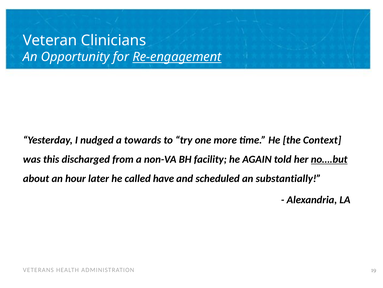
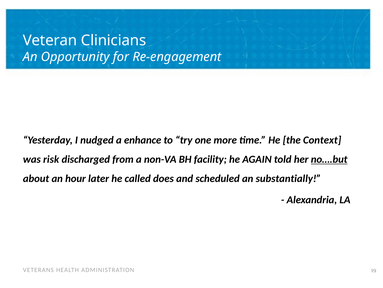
Re-engagement underline: present -> none
towards: towards -> enhance
this: this -> risk
have: have -> does
